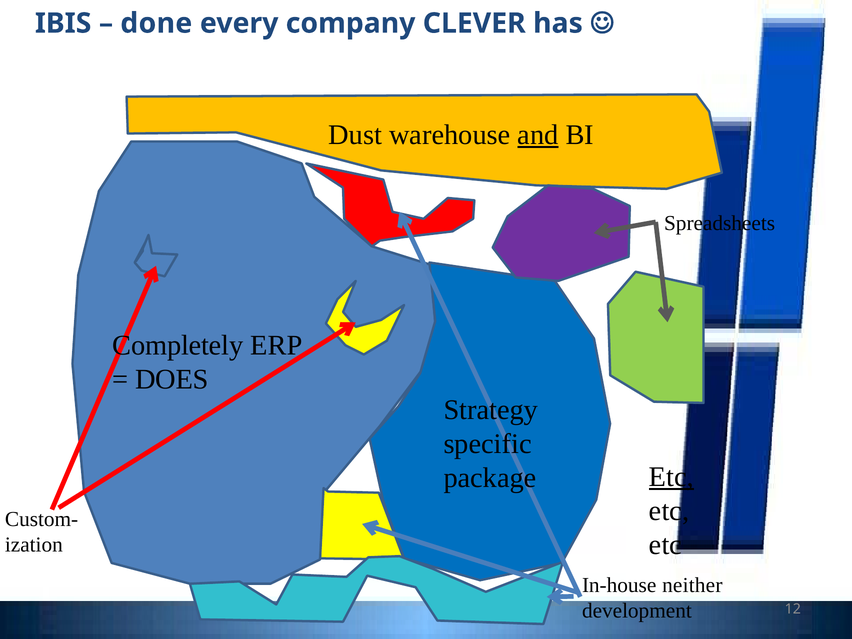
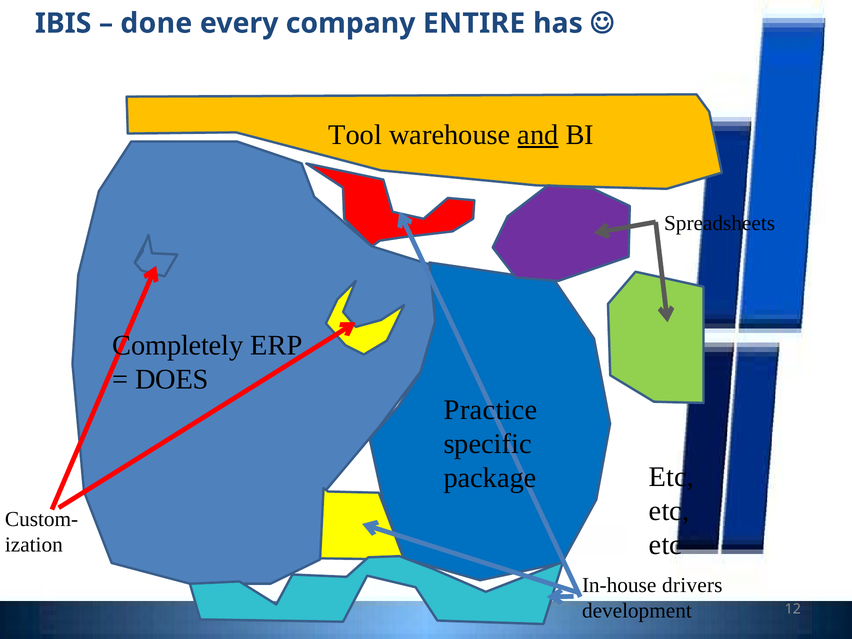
CLEVER: CLEVER -> ENTIRE
Dust: Dust -> Tool
Strategy: Strategy -> Practice
Etc at (671, 477) underline: present -> none
neither: neither -> drivers
